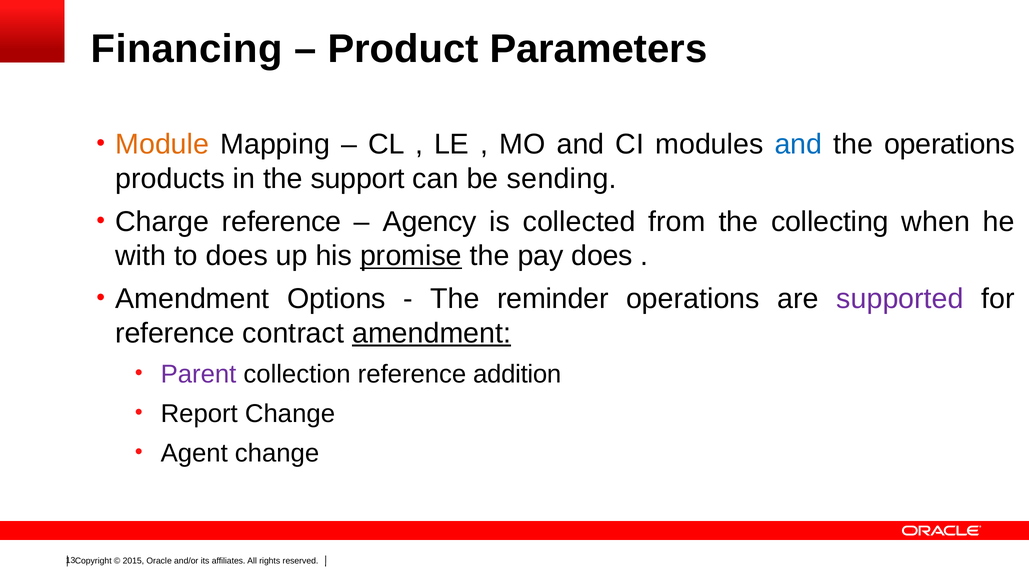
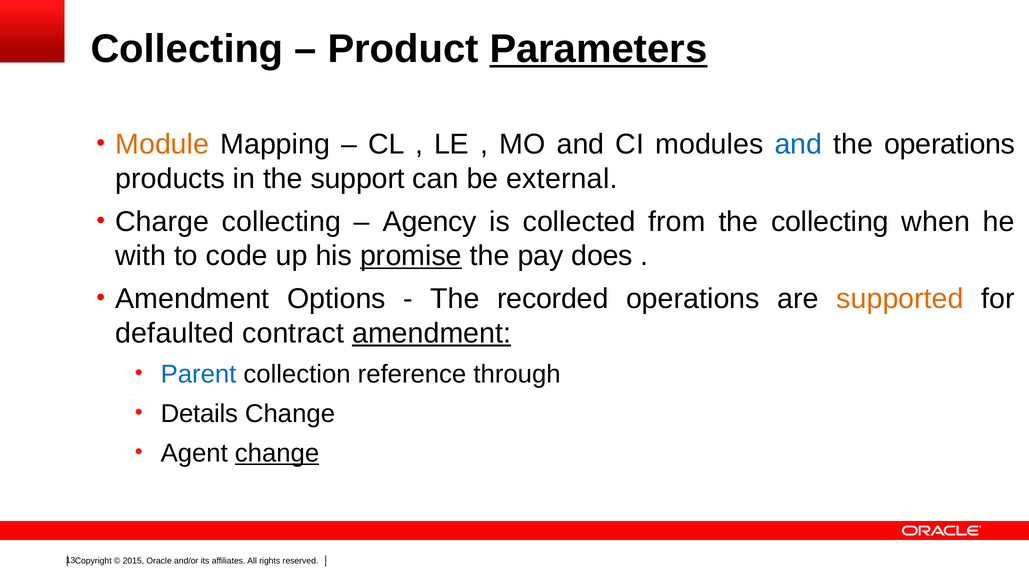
Financing at (187, 49): Financing -> Collecting
Parameters underline: none -> present
sending: sending -> external
Charge reference: reference -> collecting
to does: does -> code
reminder: reminder -> recorded
supported colour: purple -> orange
reference at (175, 333): reference -> defaulted
Parent colour: purple -> blue
addition: addition -> through
Report: Report -> Details
change at (277, 453) underline: none -> present
